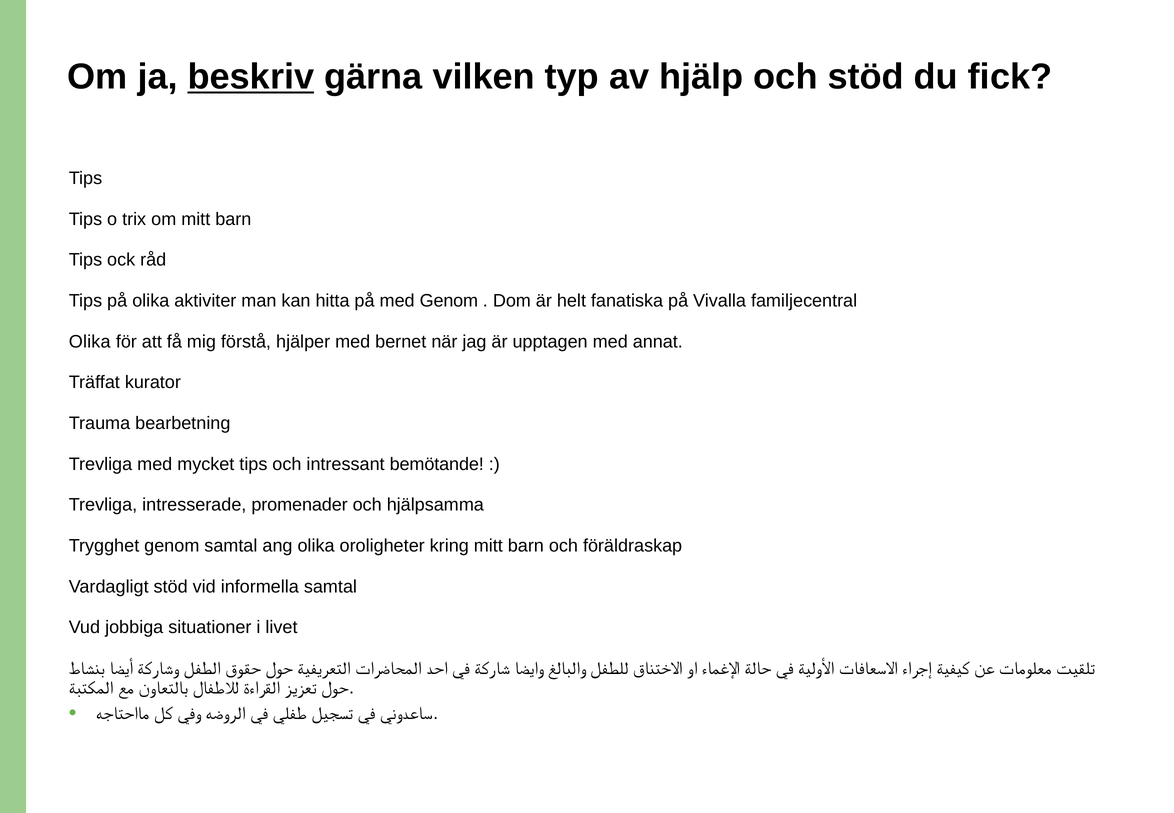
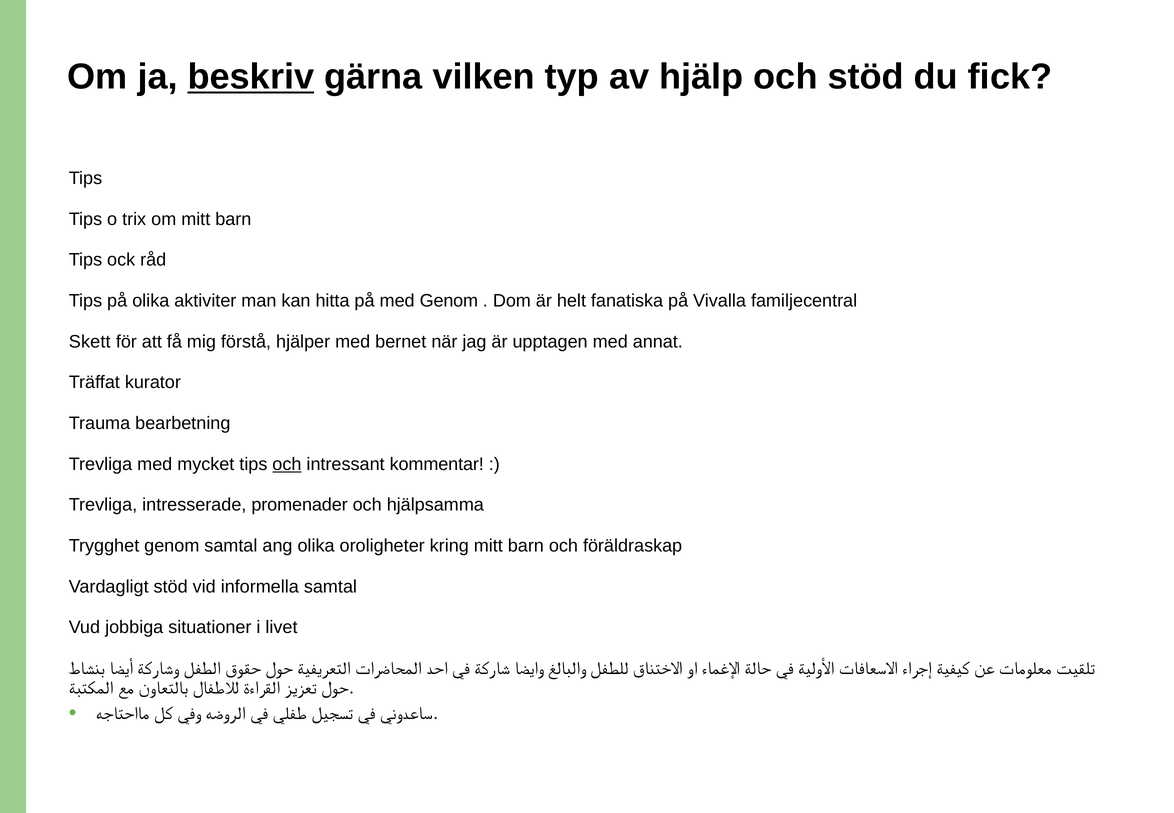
Olika at (90, 342): Olika -> Skett
och at (287, 464) underline: none -> present
bemötande: bemötande -> kommentar
